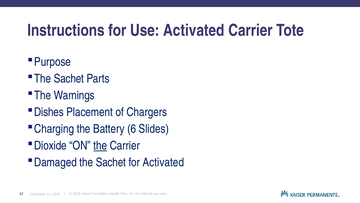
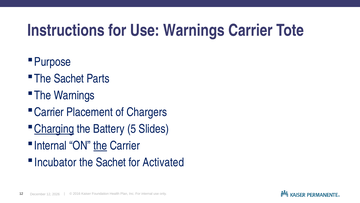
Use Activated: Activated -> Warnings
Dishes at (49, 112): Dishes -> Carrier
Charging underline: none -> present
6: 6 -> 5
Dioxide at (50, 145): Dioxide -> Internal
Damaged: Damaged -> Incubator
